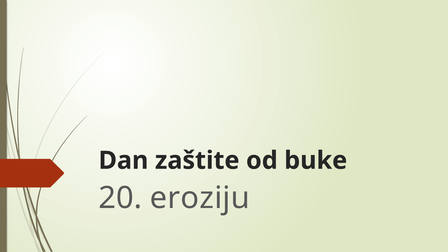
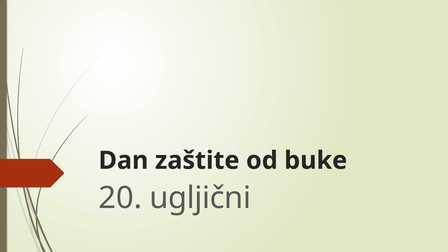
eroziju: eroziju -> ugljični
